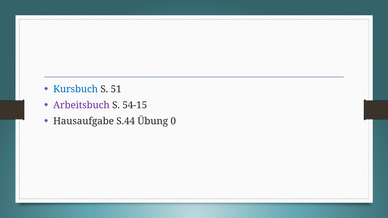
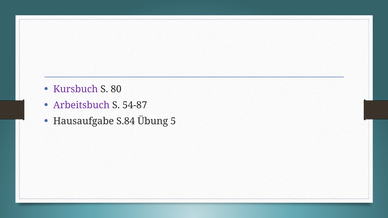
Kursbuch colour: blue -> purple
51: 51 -> 80
54-15: 54-15 -> 54-87
S.44: S.44 -> S.84
0: 0 -> 5
